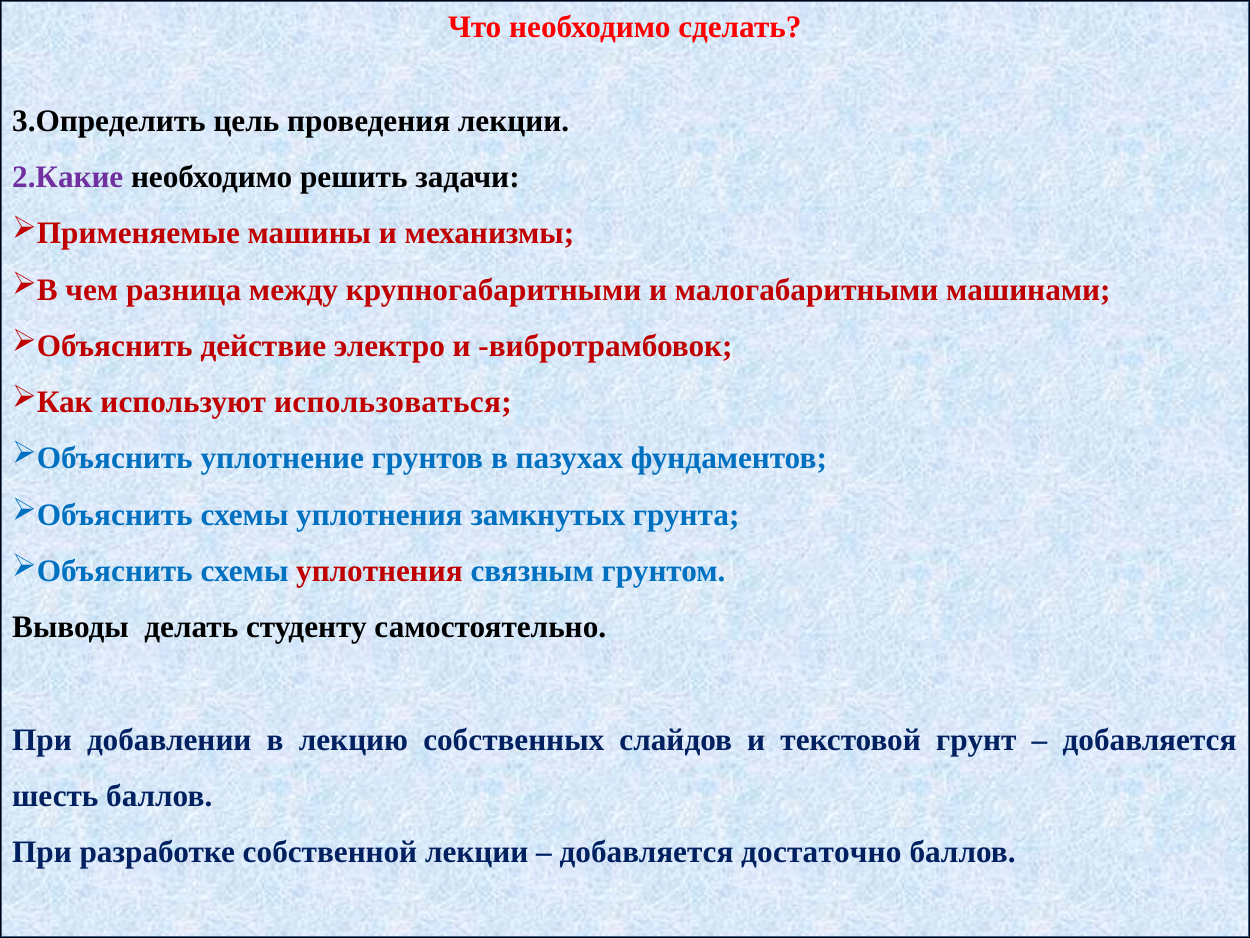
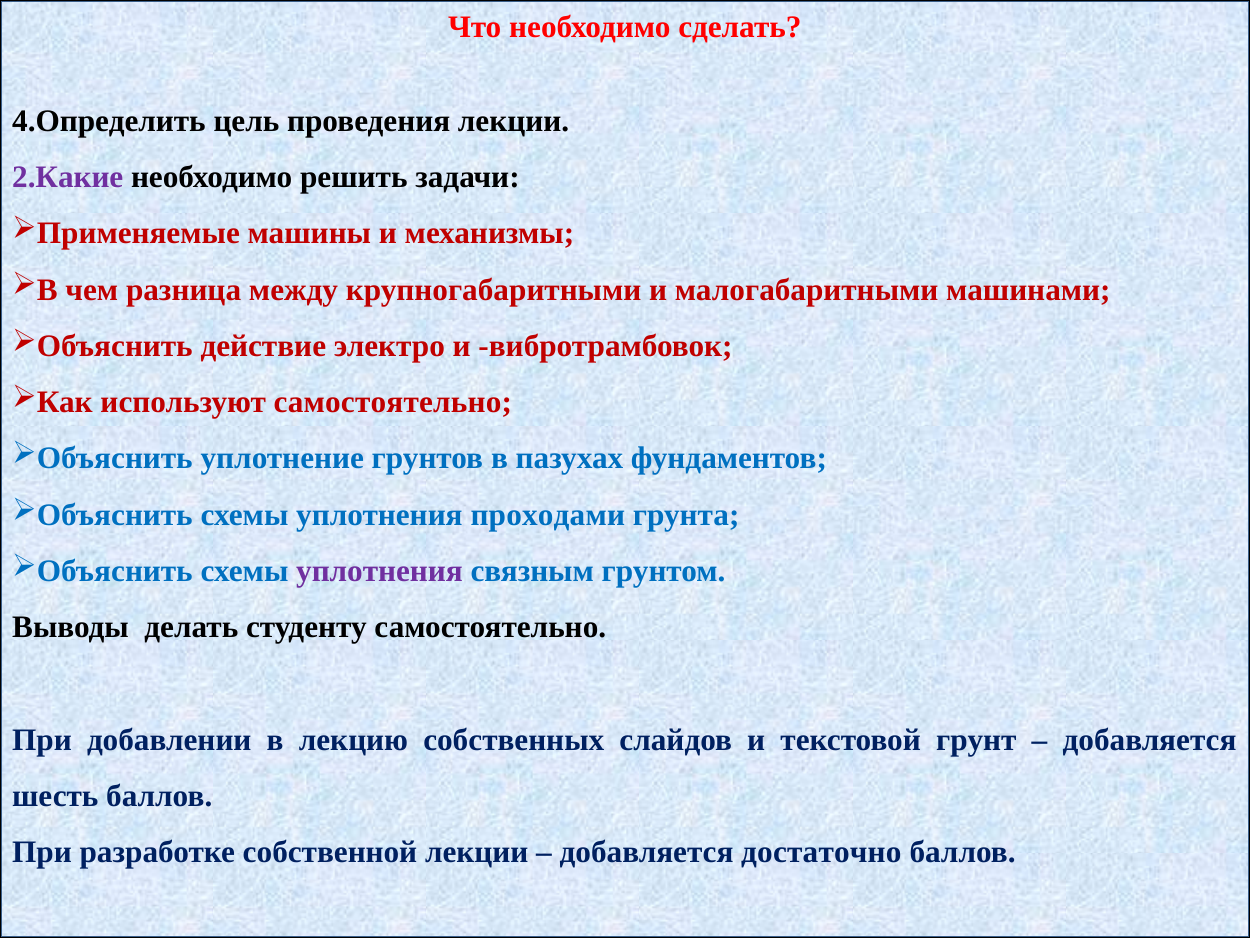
3.Определить: 3.Определить -> 4.Определить
используют использоваться: использоваться -> самостоятельно
замкнутых: замкнутых -> проходами
уплотнения at (379, 571) colour: red -> purple
